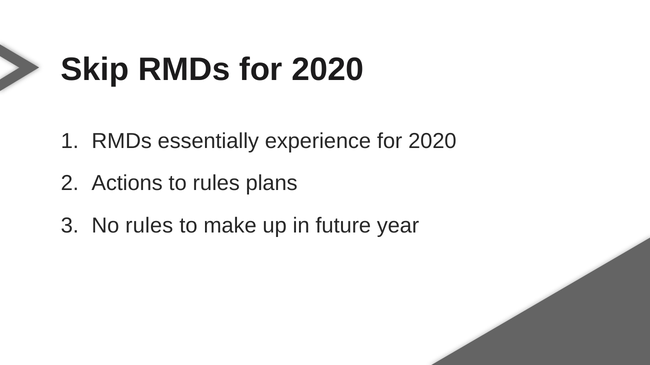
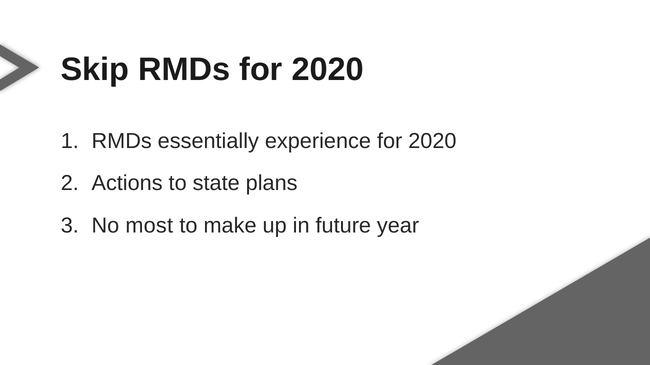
to rules: rules -> state
No rules: rules -> most
